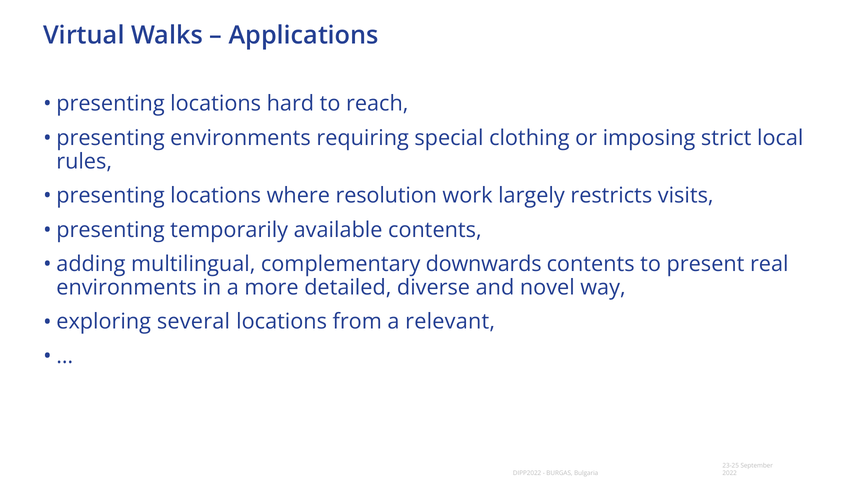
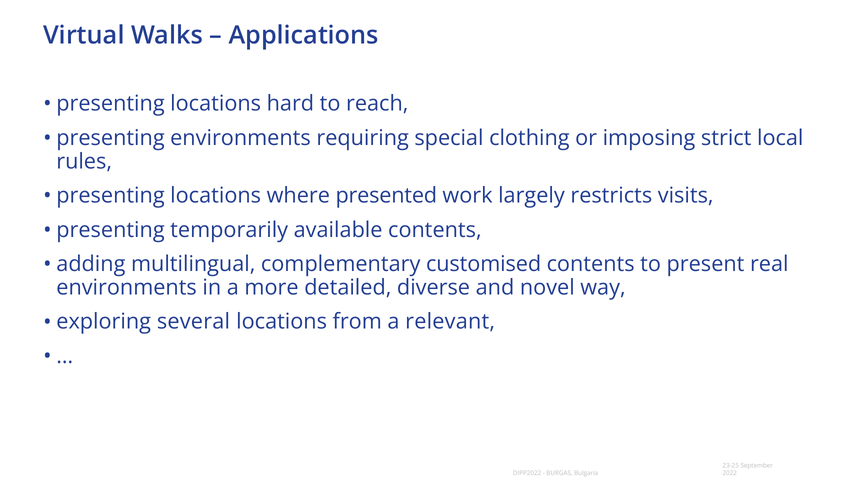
resolution: resolution -> presented
downwards: downwards -> customised
